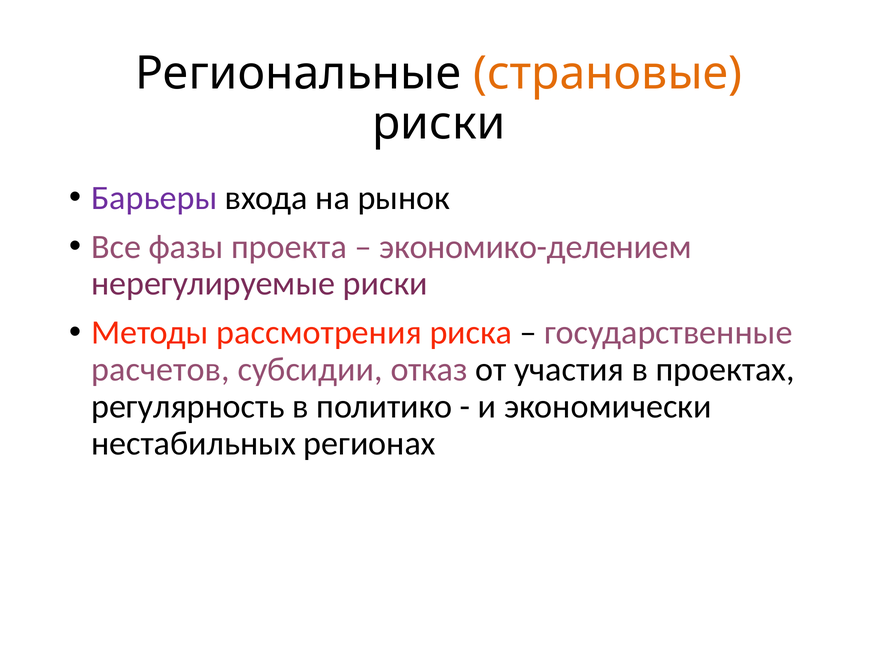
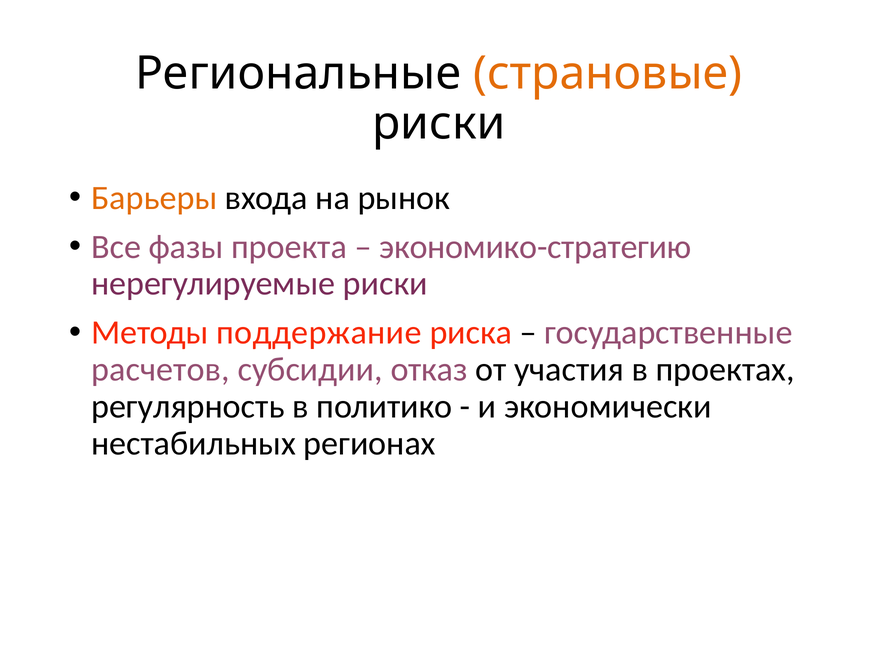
Барьеры colour: purple -> orange
экономико-делением: экономико-делением -> экономико-стратегию
рассмотрения: рассмотрения -> поддержание
